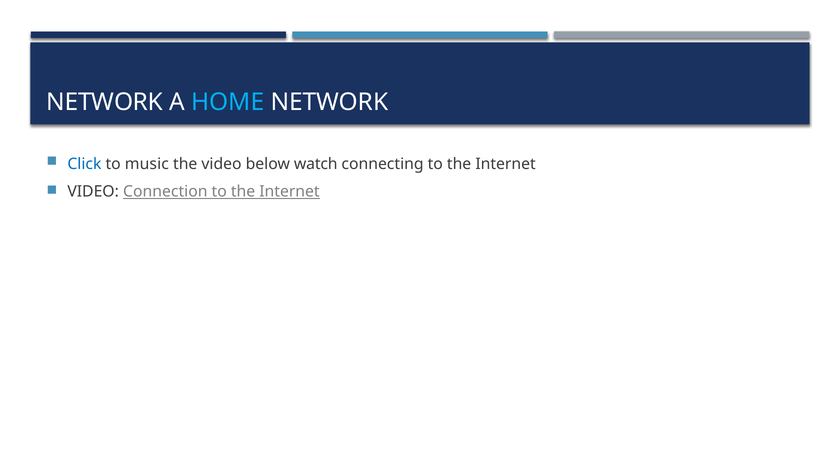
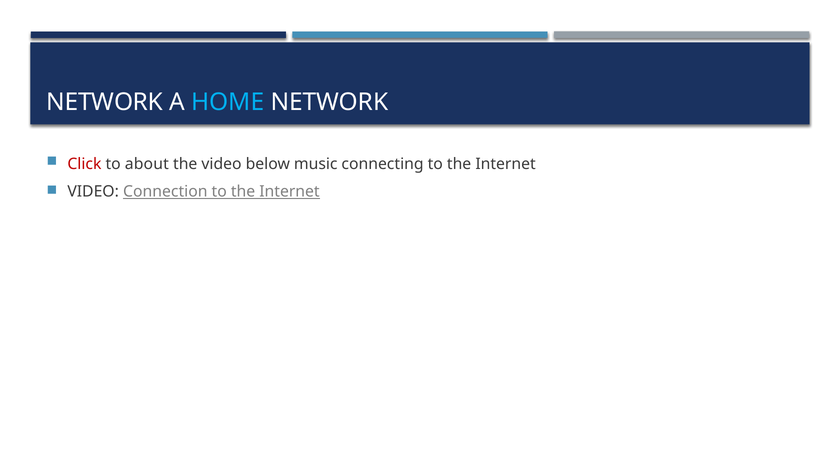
Click colour: blue -> red
music: music -> about
watch: watch -> music
